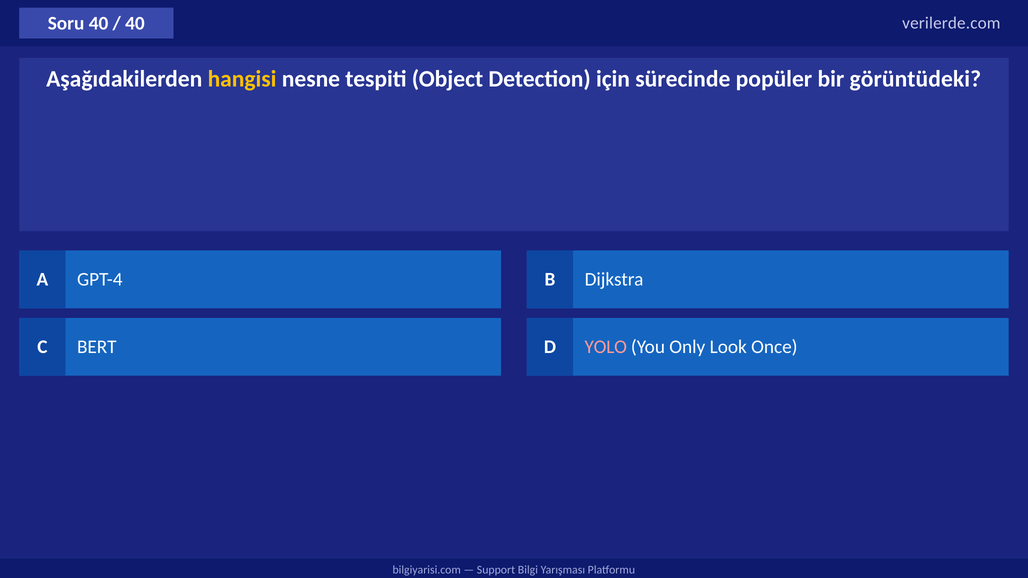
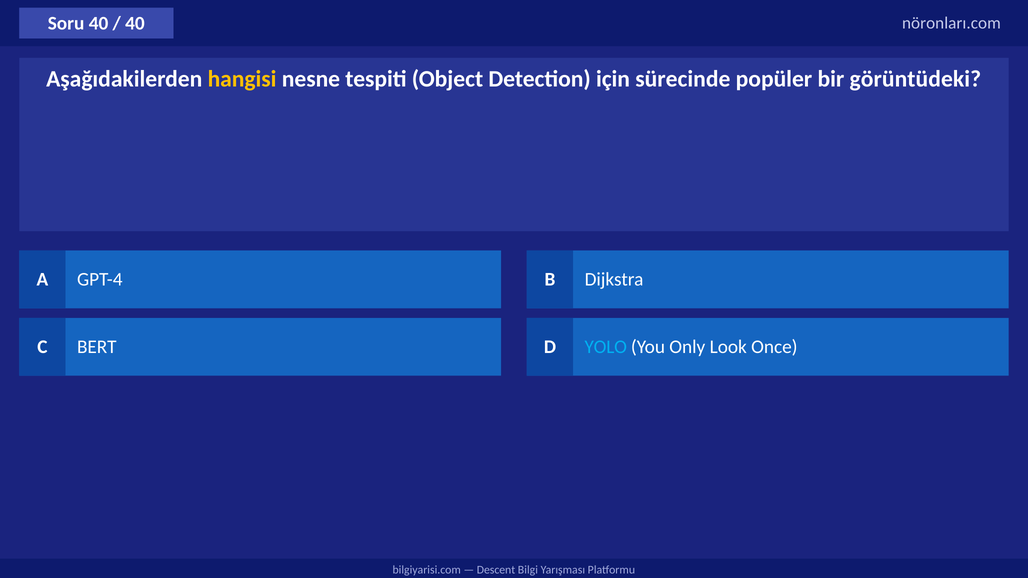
verilerde.com: verilerde.com -> nöronları.com
YOLO colour: pink -> light blue
Support: Support -> Descent
